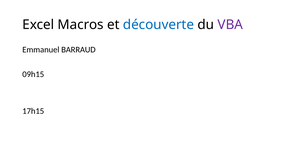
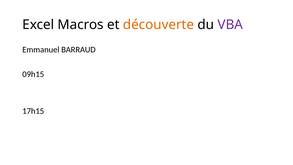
découverte colour: blue -> orange
